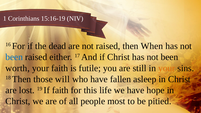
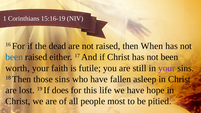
your at (167, 68) colour: orange -> purple
those will: will -> sins
If faith: faith -> does
